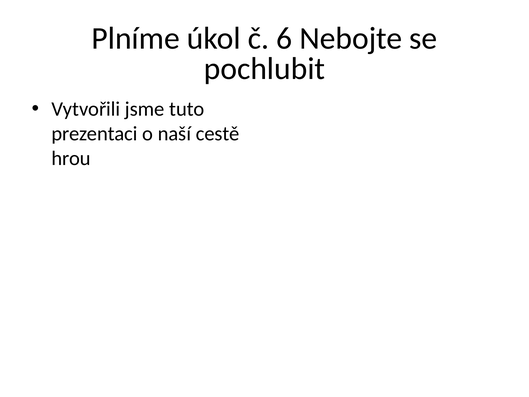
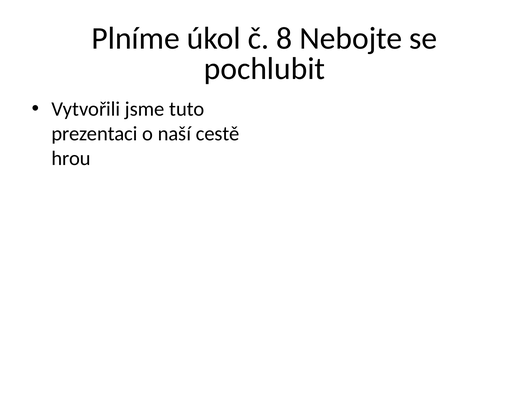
6: 6 -> 8
